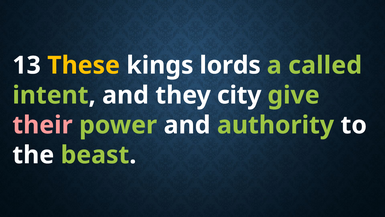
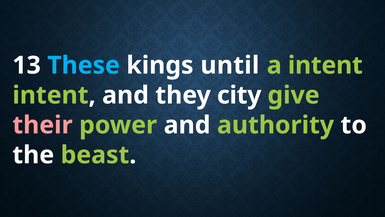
These colour: yellow -> light blue
lords: lords -> until
a called: called -> intent
